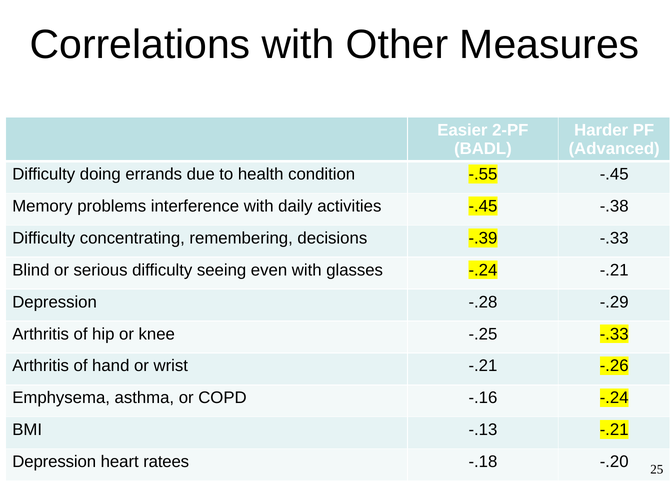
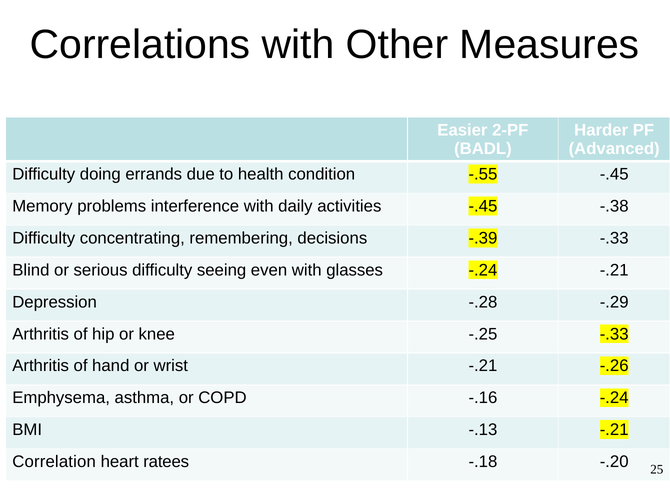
Depression at (54, 462): Depression -> Correlation
